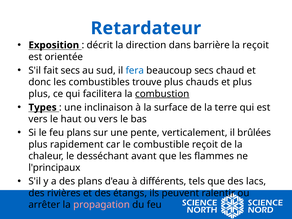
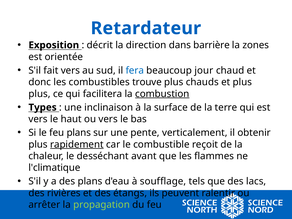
la reçoit: reçoit -> zones
fait secs: secs -> vers
beaucoup secs: secs -> jour
brûlées: brûlées -> obtenir
rapidement underline: none -> present
l'principaux: l'principaux -> l'climatique
différents: différents -> soufflage
propagation colour: pink -> light green
